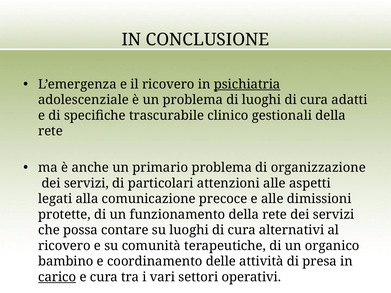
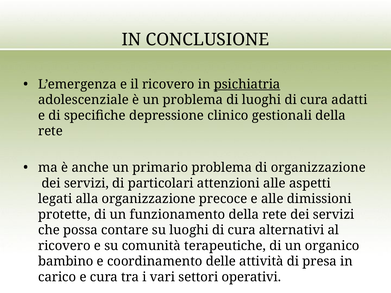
trascurabile: trascurabile -> depressione
alla comunicazione: comunicazione -> organizzazione
carico underline: present -> none
